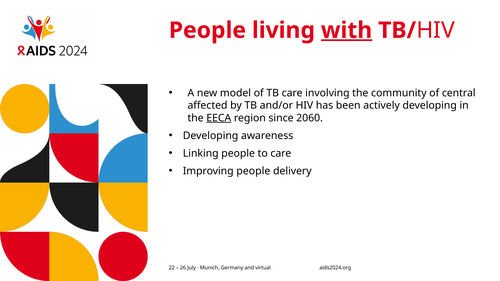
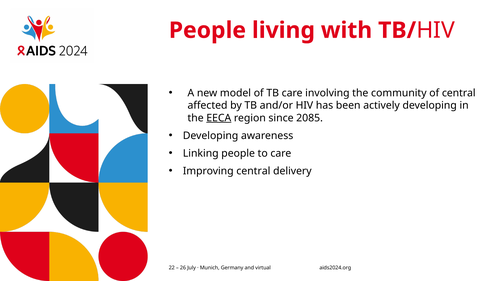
with underline: present -> none
2060: 2060 -> 2085
Improving people: people -> central
